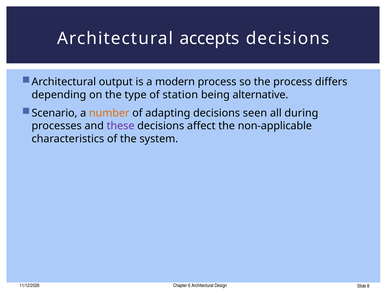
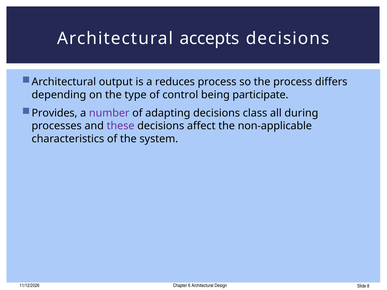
modern: modern -> reduces
station: station -> control
alternative: alternative -> participate
Scenario: Scenario -> Provides
number colour: orange -> purple
seen: seen -> class
